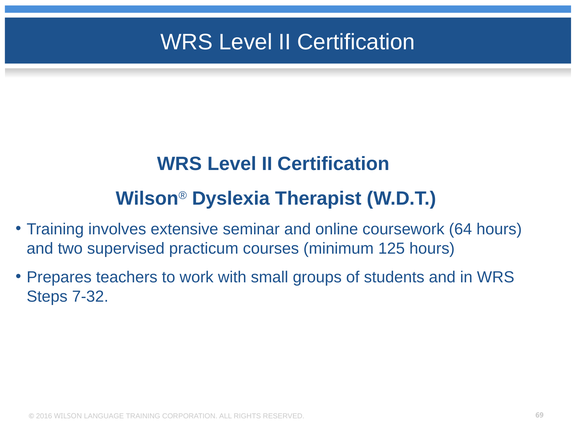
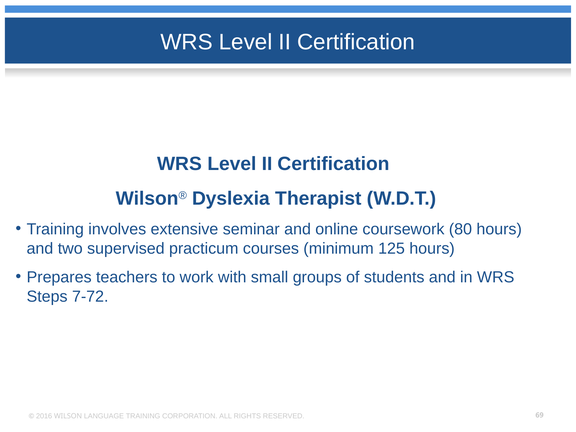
64: 64 -> 80
7-32: 7-32 -> 7-72
